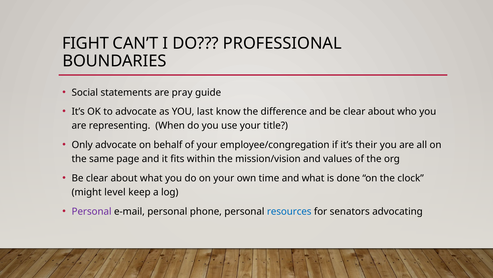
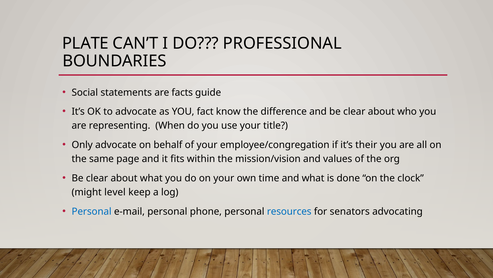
FIGHT: FIGHT -> PLATE
pray: pray -> facts
last: last -> fact
Personal at (92, 211) colour: purple -> blue
